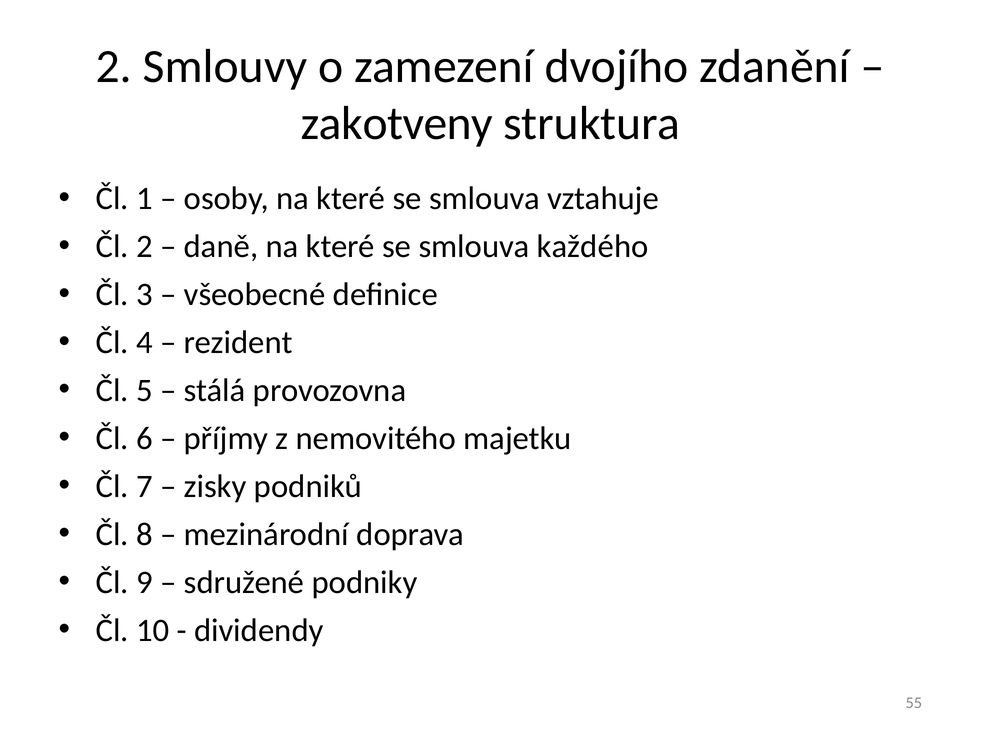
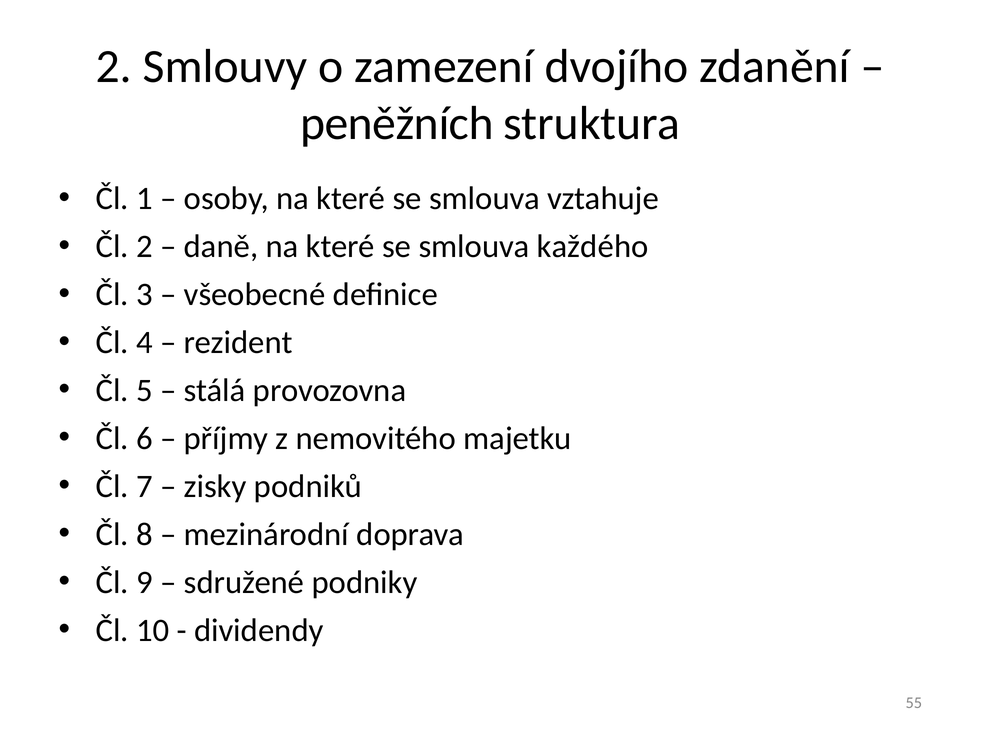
zakotveny: zakotveny -> peněžních
